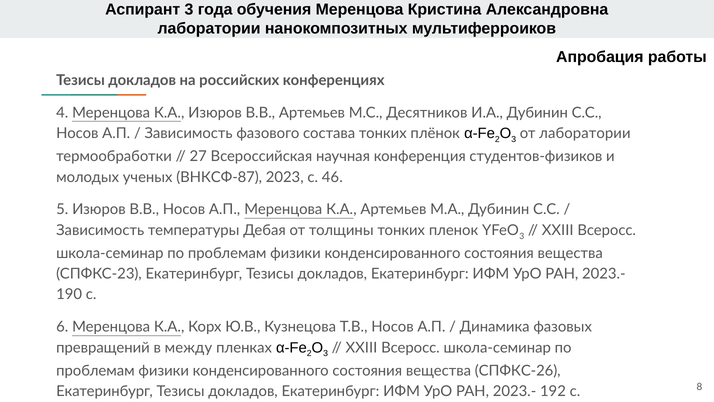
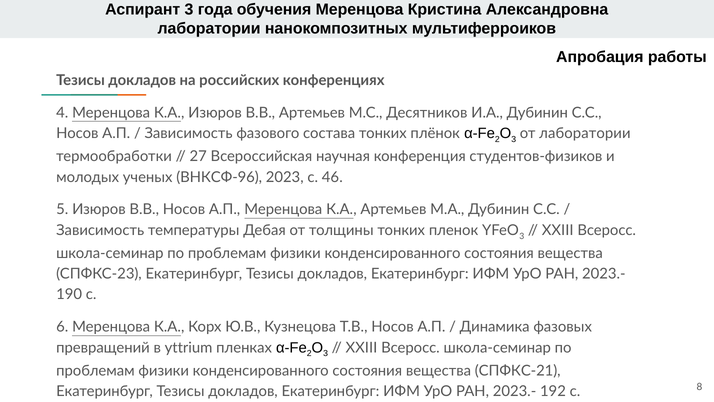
ВНКСФ-87: ВНКСФ-87 -> ВНКСФ-96
между: между -> yttrium
СПФКС-26: СПФКС-26 -> СПФКС-21
